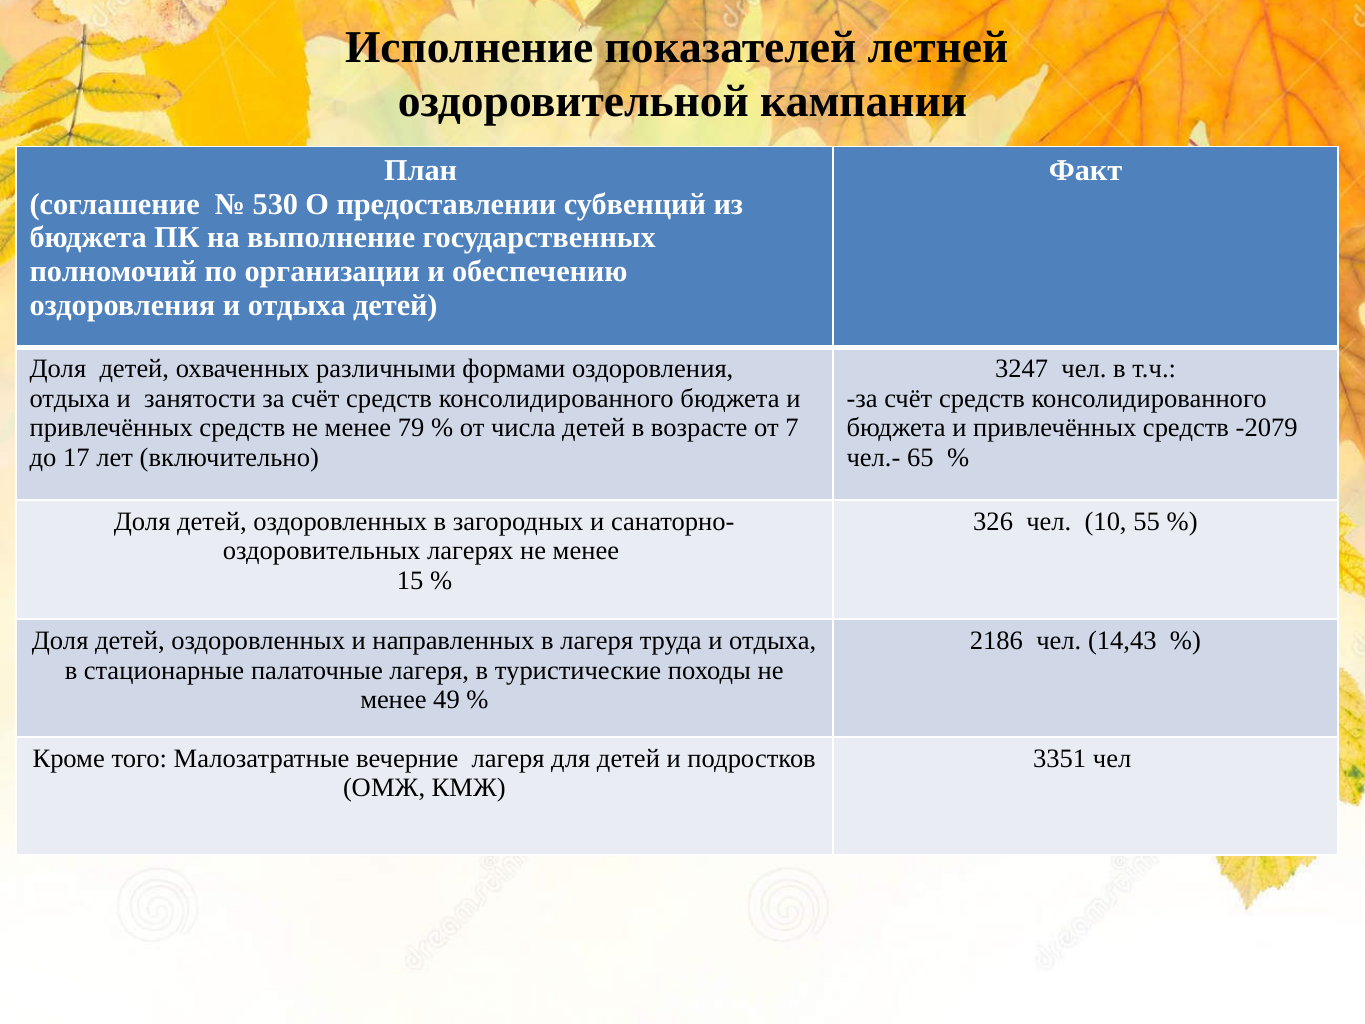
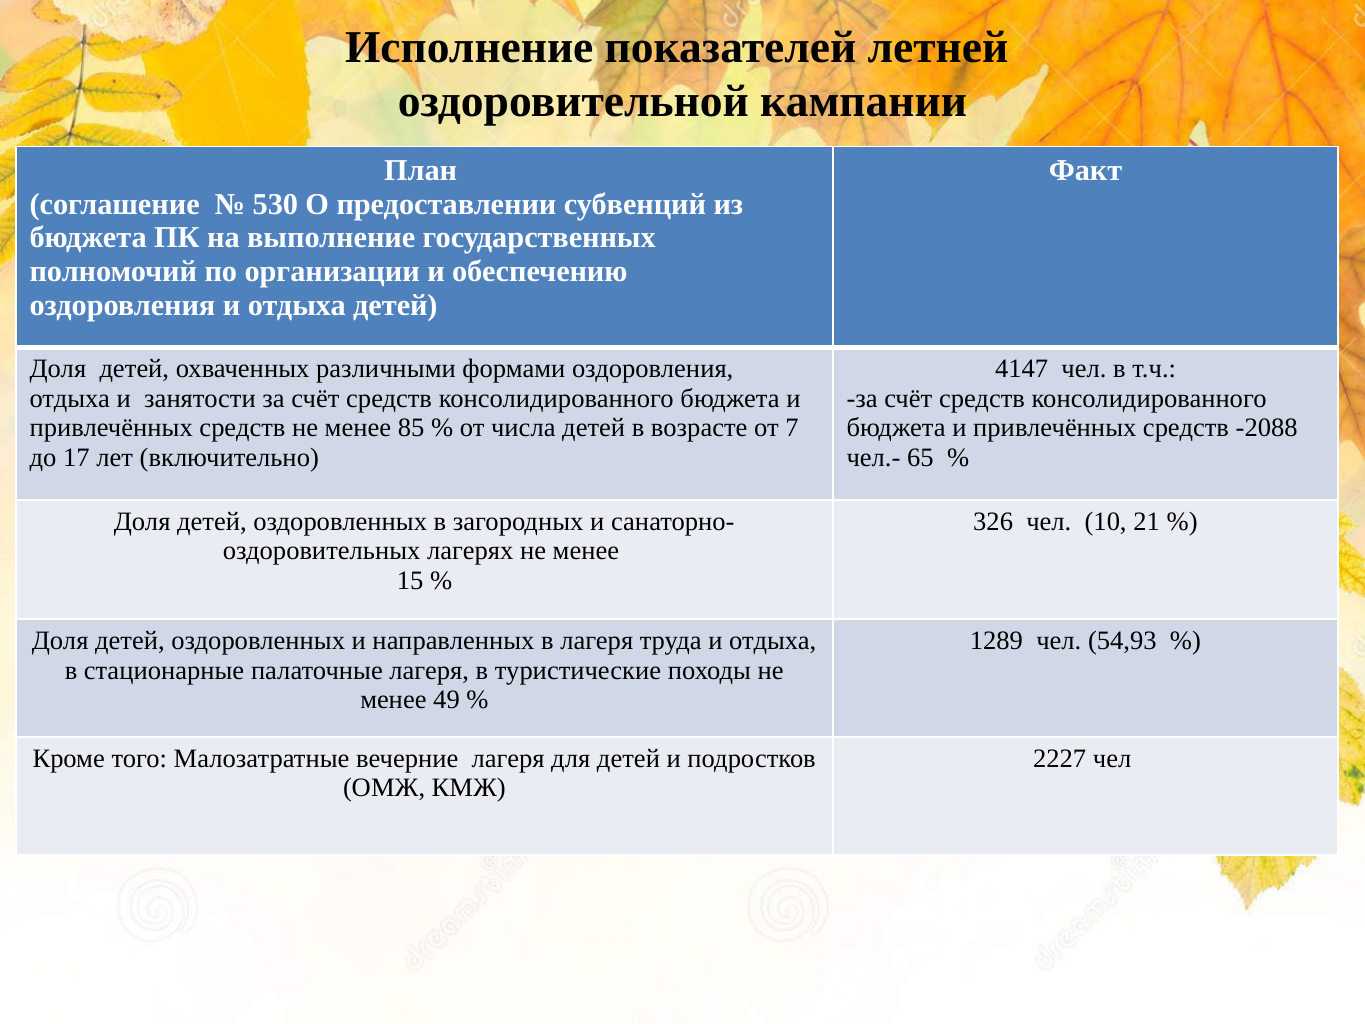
3247: 3247 -> 4147
79: 79 -> 85
-2079: -2079 -> -2088
55: 55 -> 21
2186: 2186 -> 1289
14,43: 14,43 -> 54,93
3351: 3351 -> 2227
